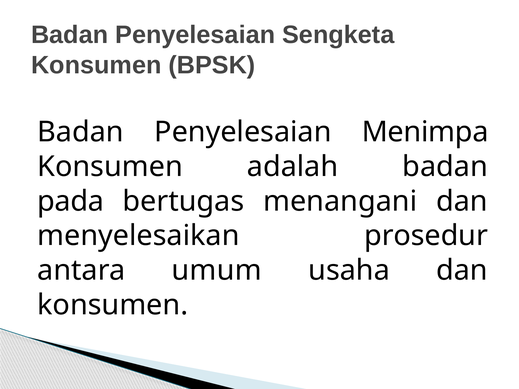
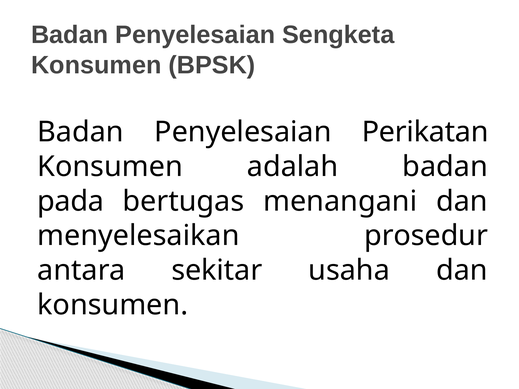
Menimpa: Menimpa -> Perikatan
umum: umum -> sekitar
